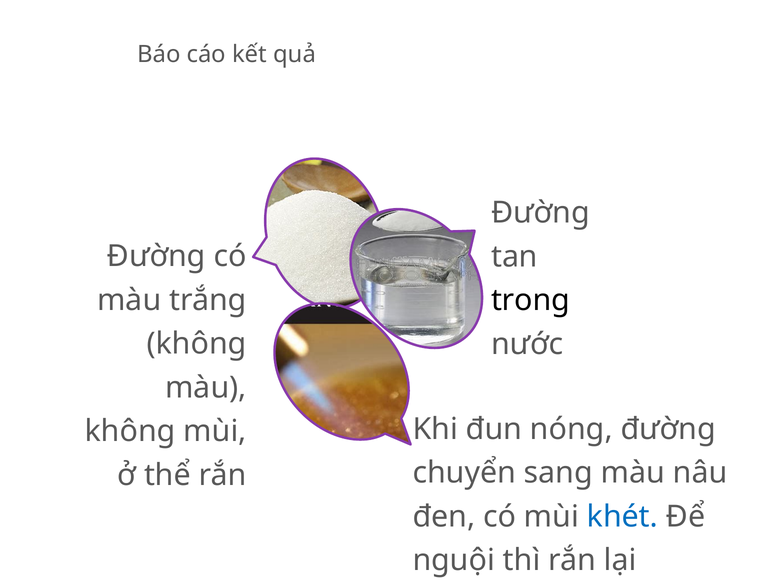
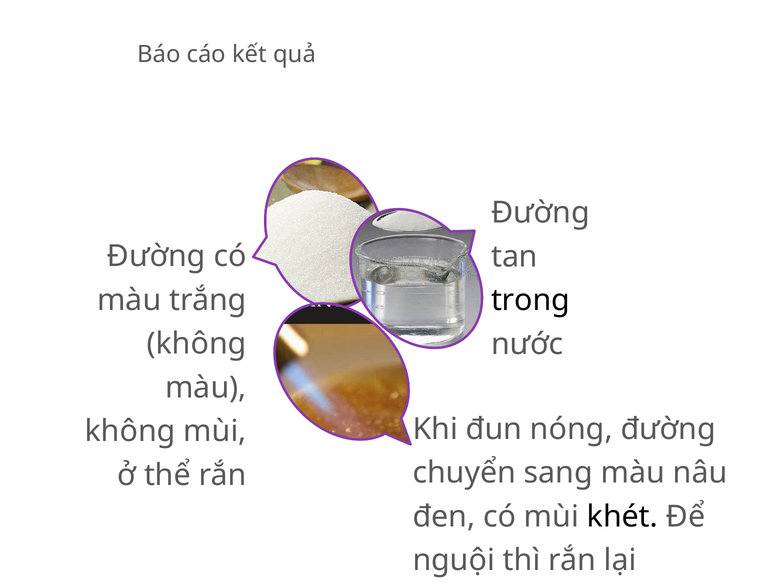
khét colour: blue -> black
